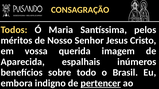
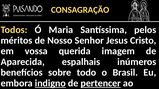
indigno underline: none -> present
